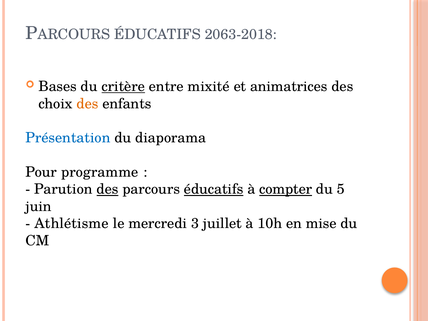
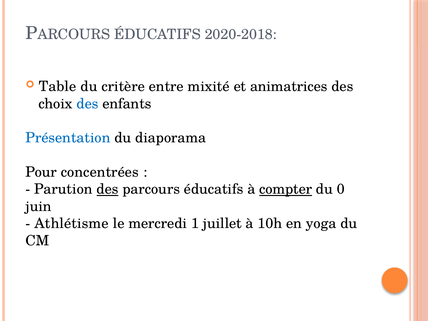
2063-2018: 2063-2018 -> 2020-2018
Bases: Bases -> Table
critère underline: present -> none
des at (87, 104) colour: orange -> blue
programme: programme -> concentrées
éducatifs at (214, 189) underline: present -> none
5: 5 -> 0
3: 3 -> 1
mise: mise -> yoga
